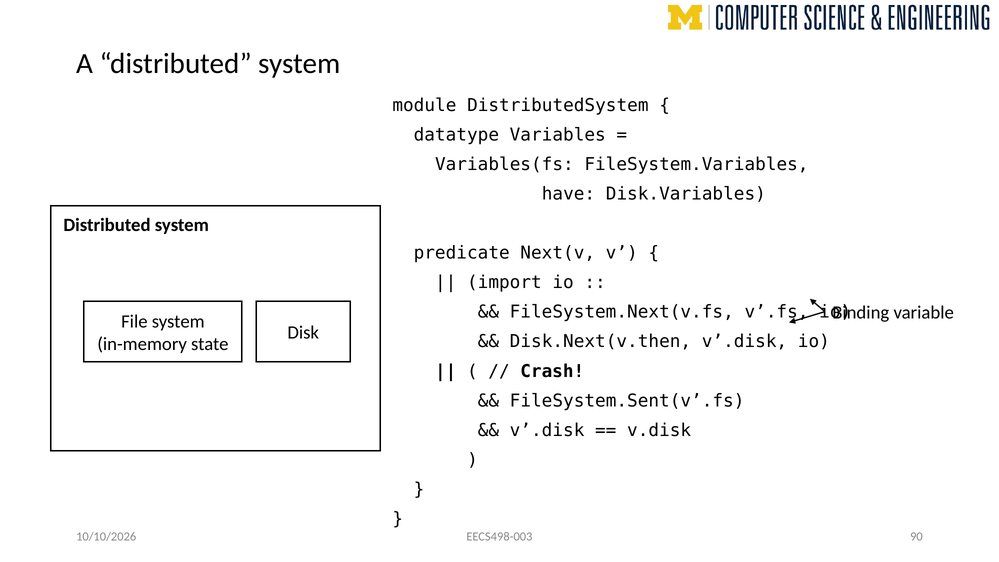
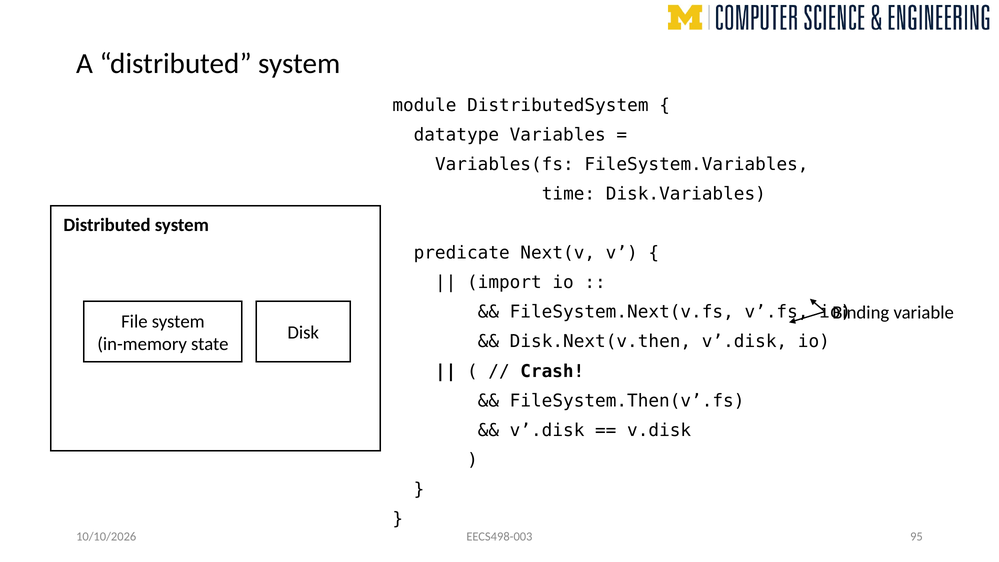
have: have -> time
FileSystem.Sent(v’.fs: FileSystem.Sent(v’.fs -> FileSystem.Then(v’.fs
90: 90 -> 95
